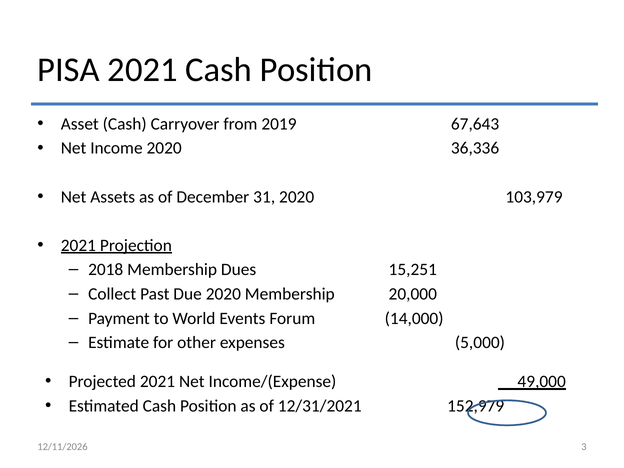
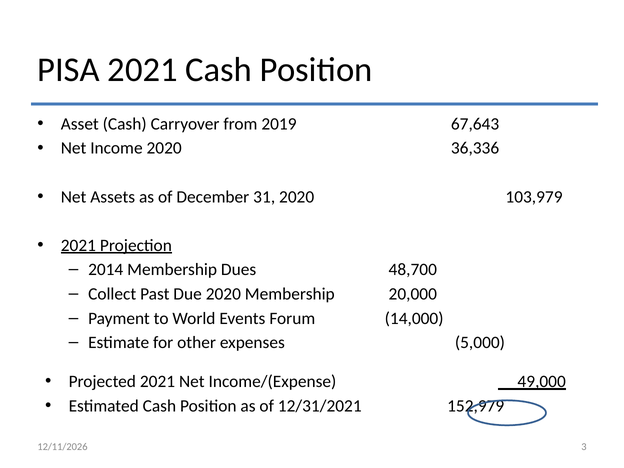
2018: 2018 -> 2014
15,251: 15,251 -> 48,700
